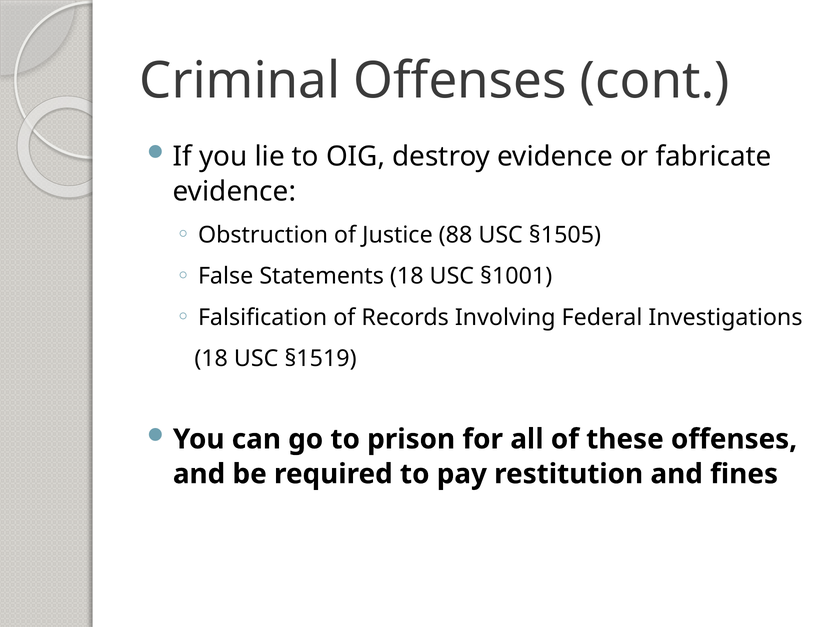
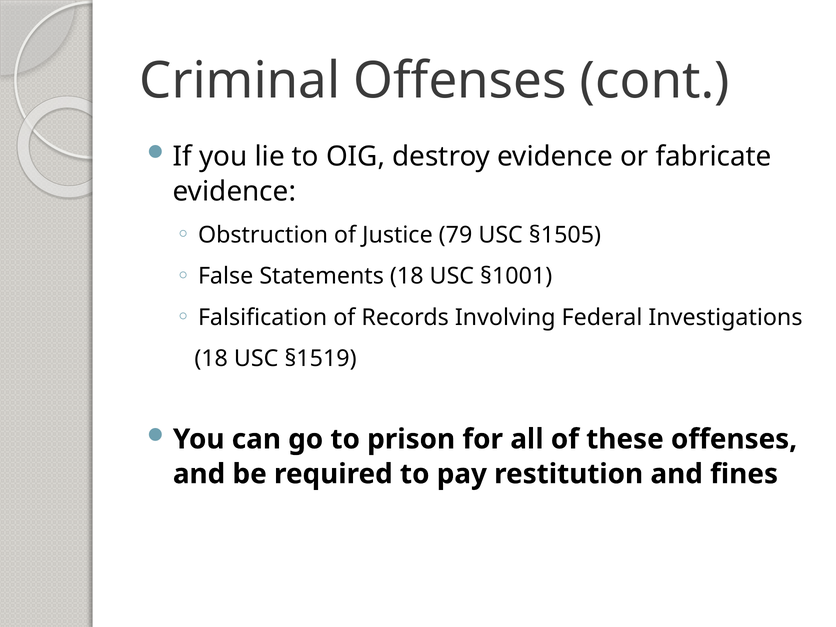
88: 88 -> 79
